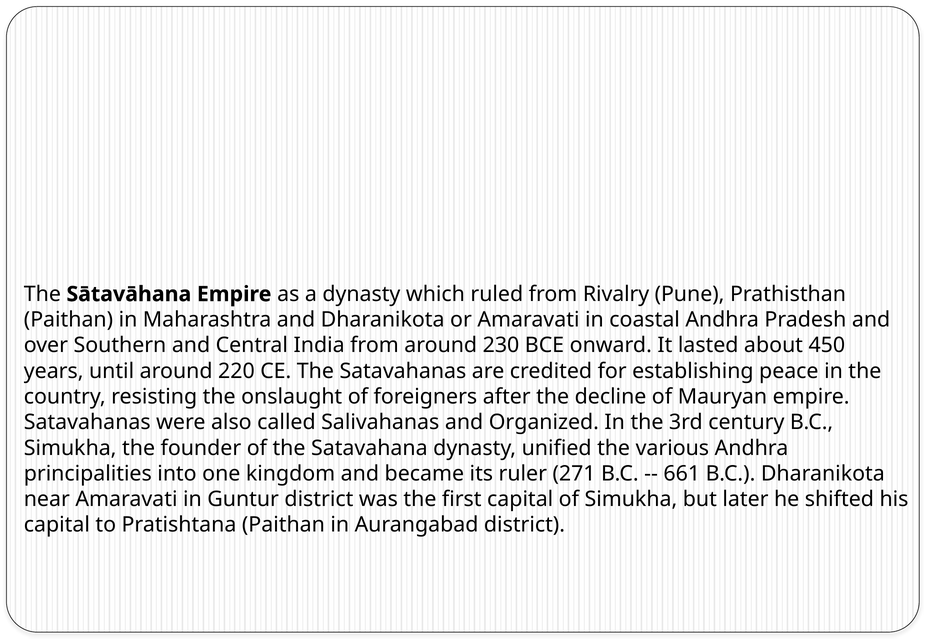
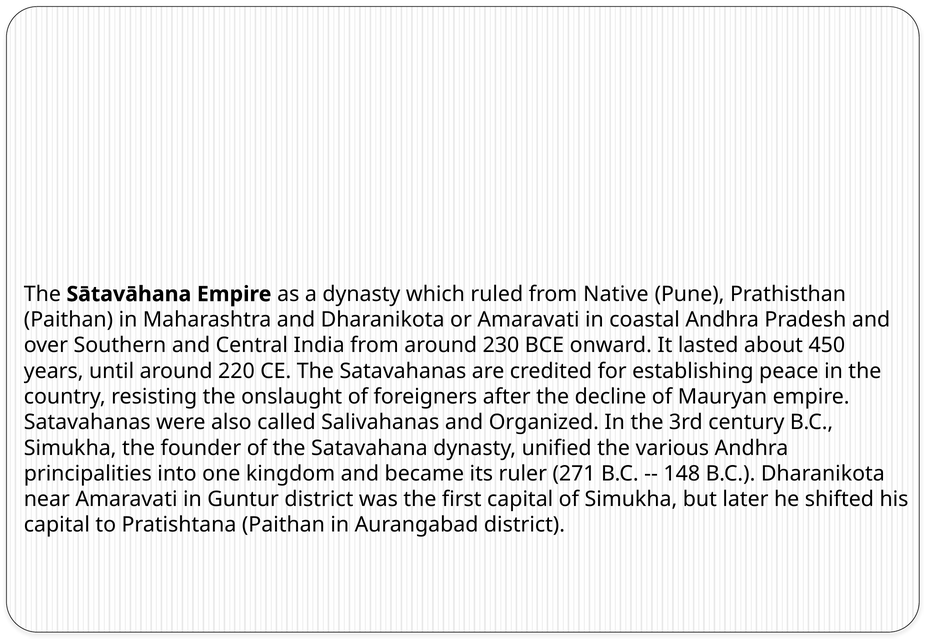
Rivalry: Rivalry -> Native
661: 661 -> 148
